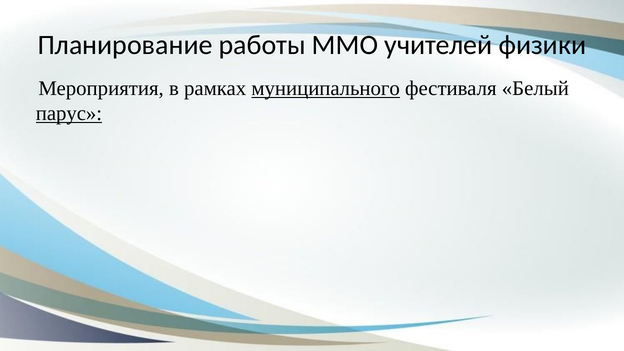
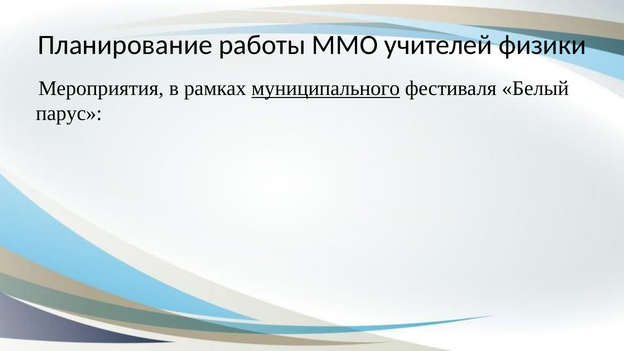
парус underline: present -> none
